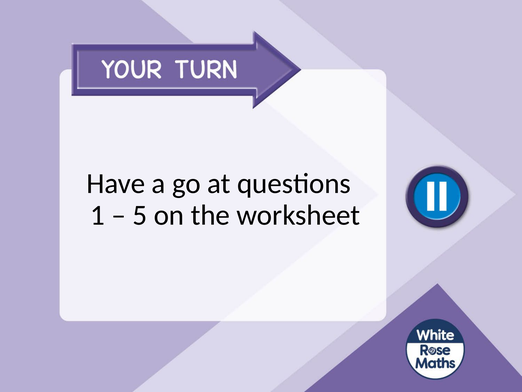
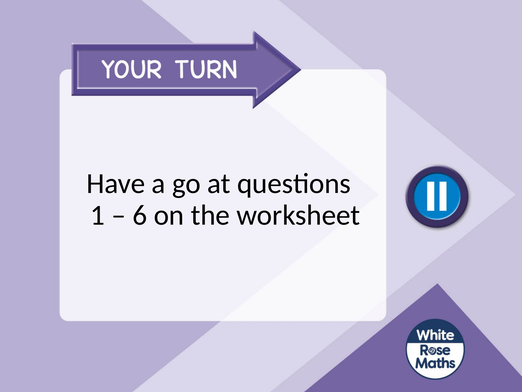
5: 5 -> 6
